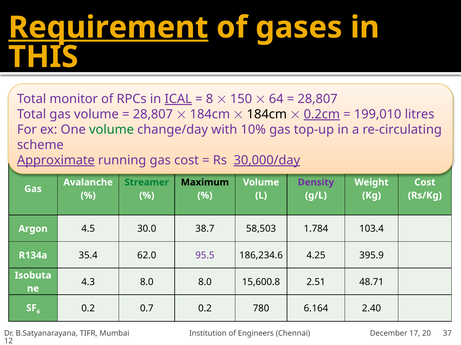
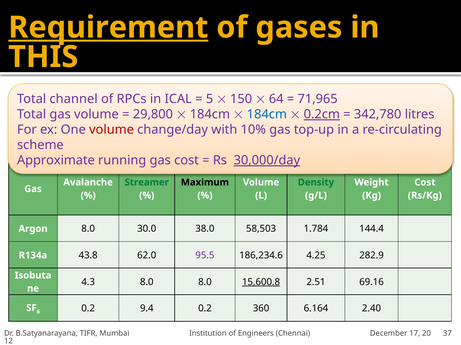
monitor: monitor -> channel
ICAL underline: present -> none
8: 8 -> 5
28,807 at (318, 99): 28,807 -> 71,965
28,807 at (153, 115): 28,807 -> 29,800
184cm at (267, 115) colour: black -> blue
199,010: 199,010 -> 342,780
volume at (112, 130) colour: green -> red
Approximate underline: present -> none
Density colour: purple -> green
Argon 4.5: 4.5 -> 8.0
38.7: 38.7 -> 38.0
103.4: 103.4 -> 144.4
35.4: 35.4 -> 43.8
395.9: 395.9 -> 282.9
15,600.8 underline: none -> present
48.71: 48.71 -> 69.16
0.7: 0.7 -> 9.4
780: 780 -> 360
